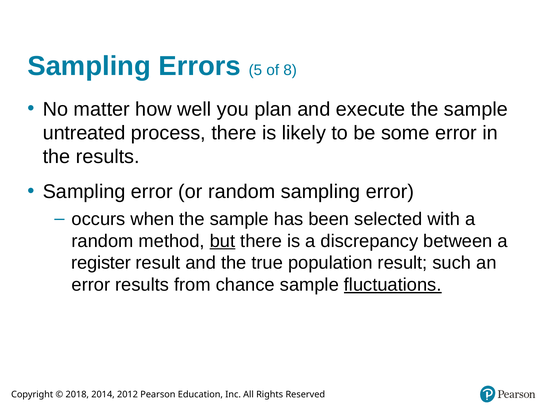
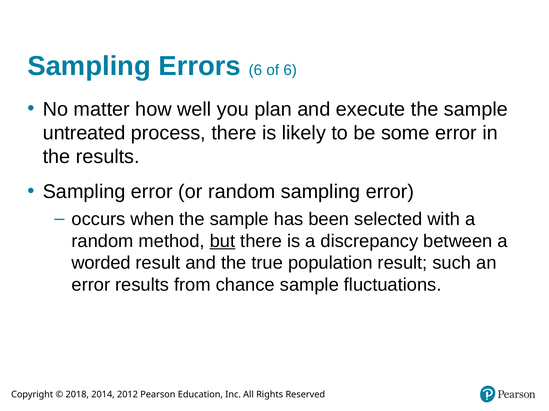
Errors 5: 5 -> 6
of 8: 8 -> 6
register: register -> worded
fluctuations underline: present -> none
